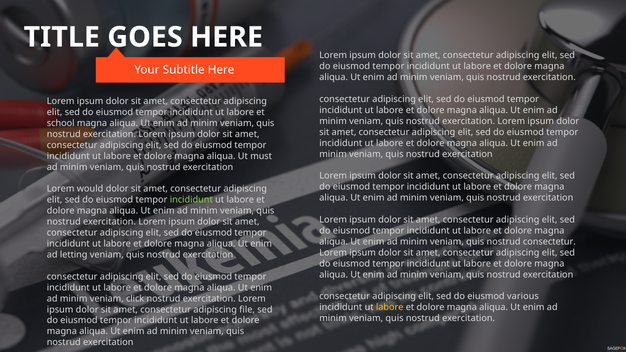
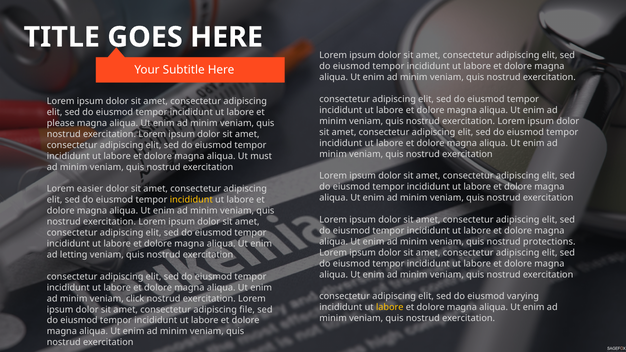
school: school -> please
would: would -> easier
incididunt at (191, 200) colour: light green -> yellow
nostrud consectetur: consectetur -> protections
various: various -> varying
